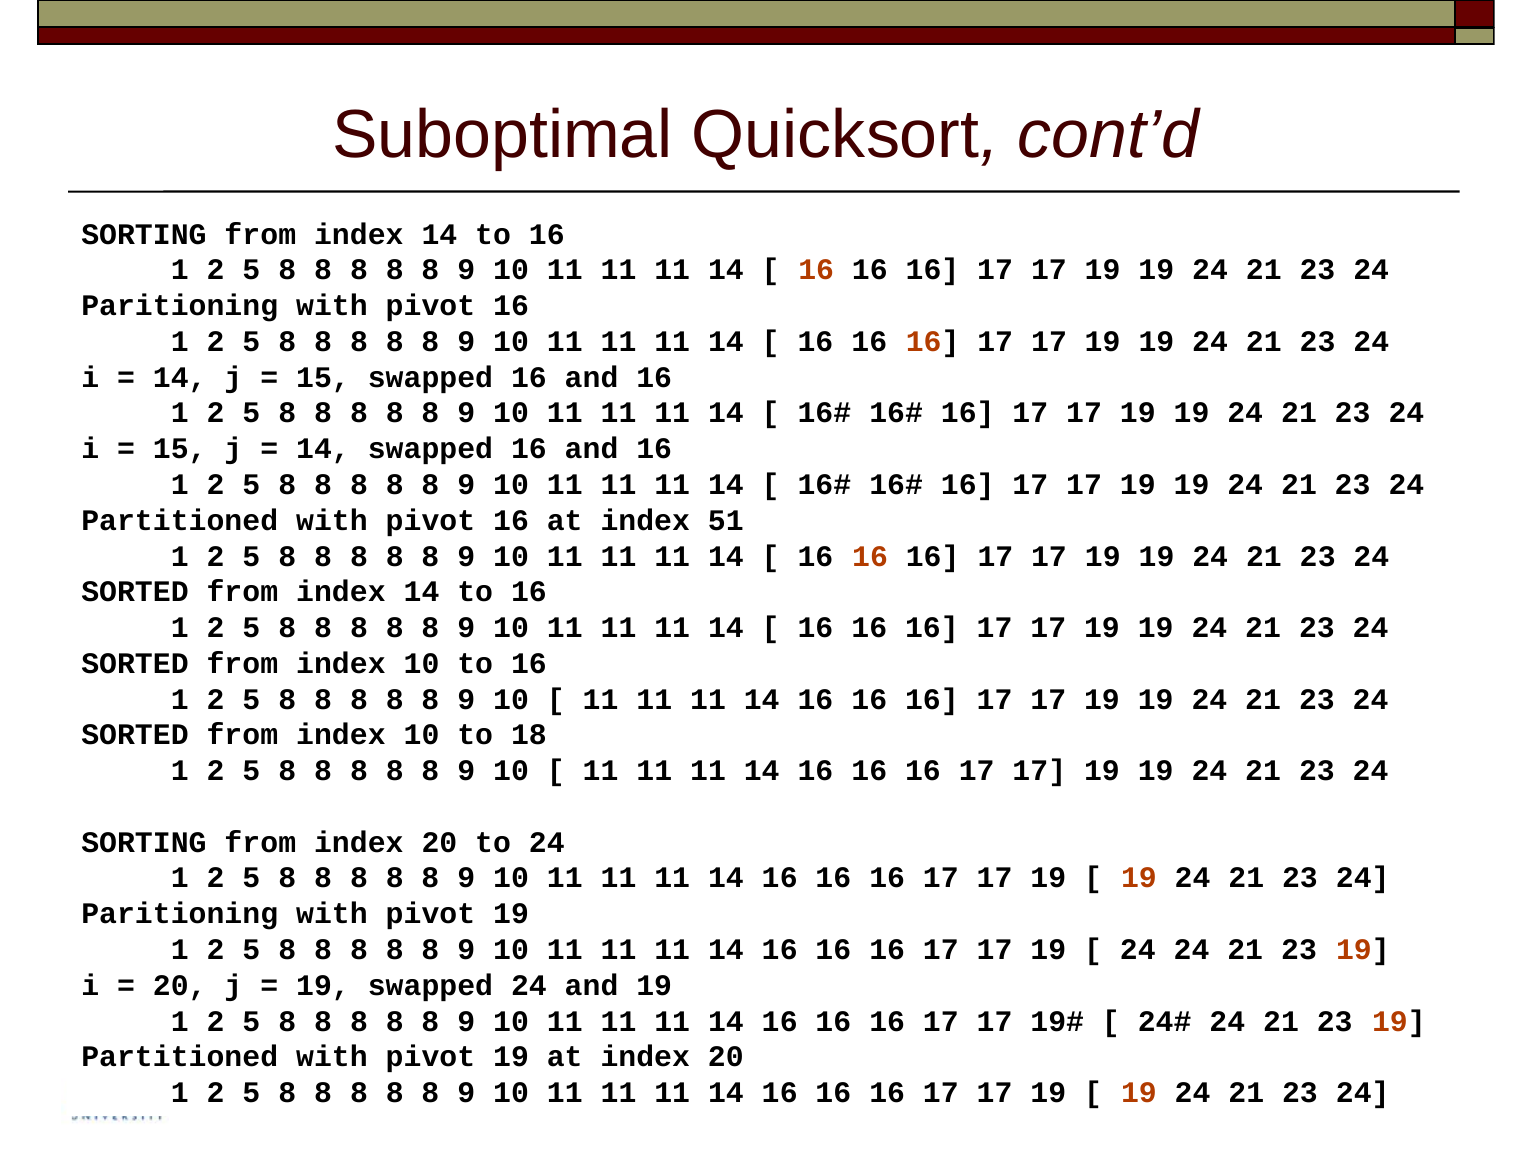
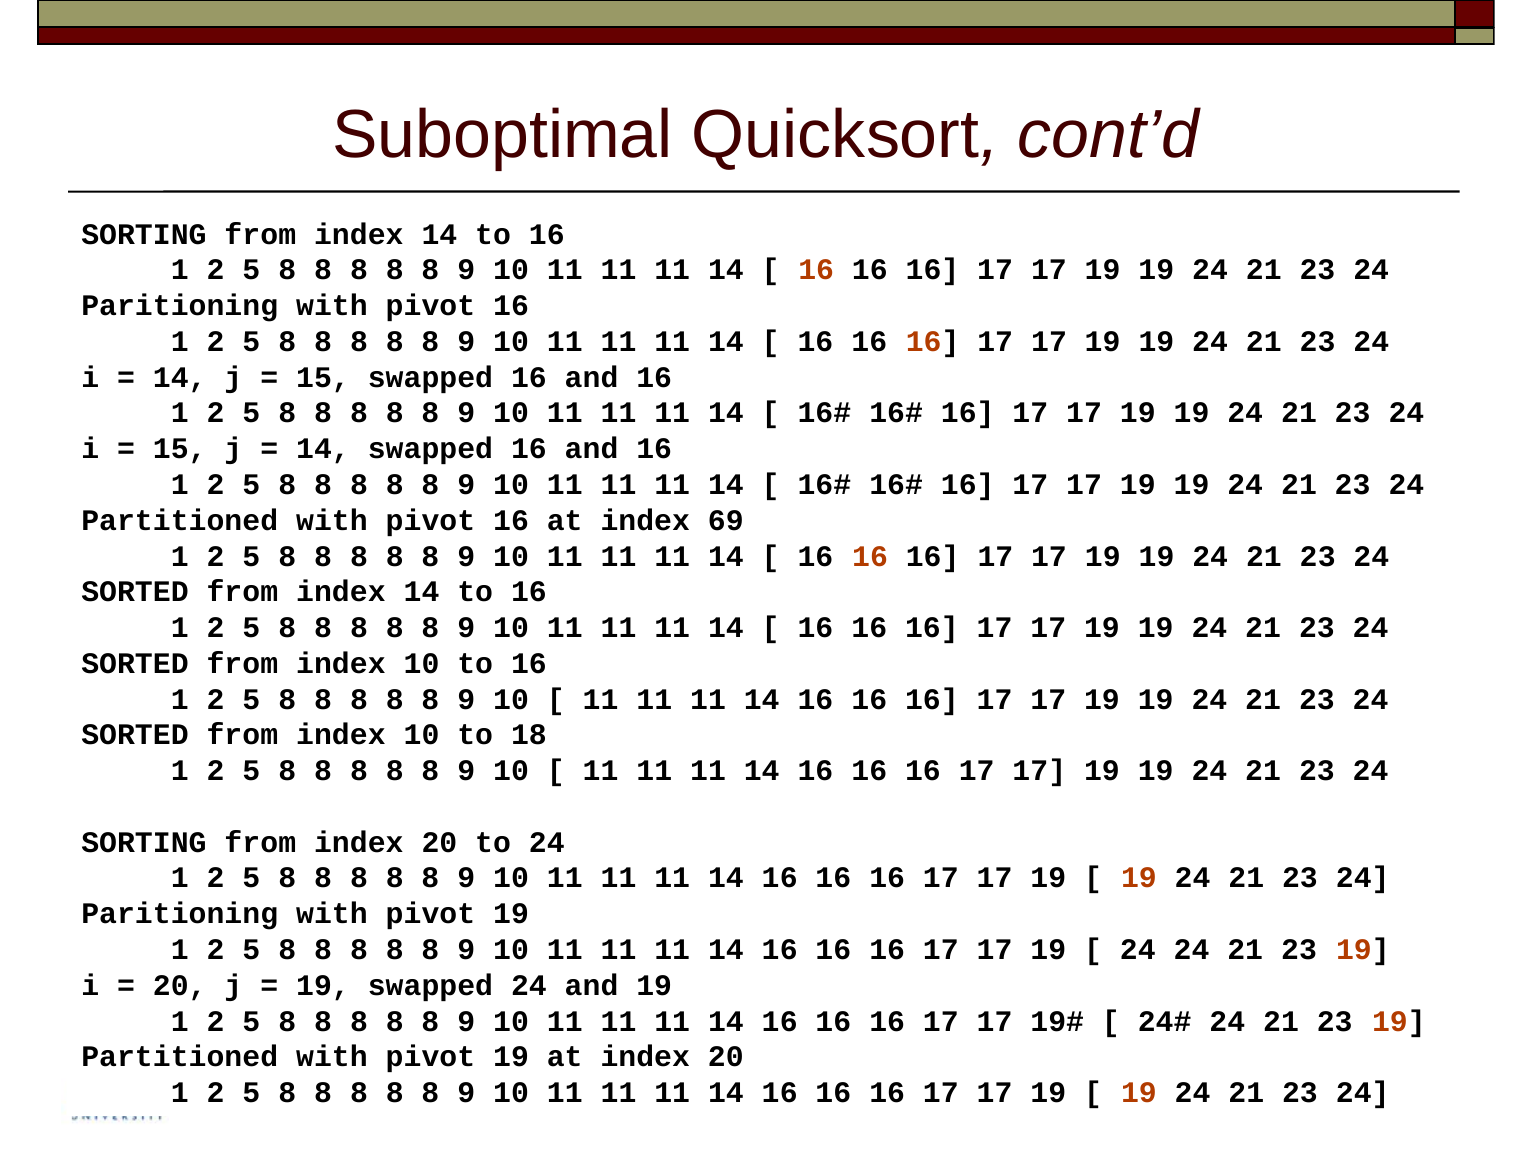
index 51: 51 -> 69
